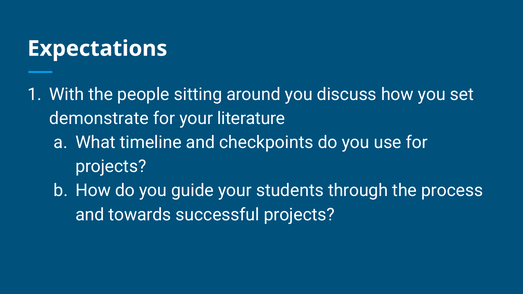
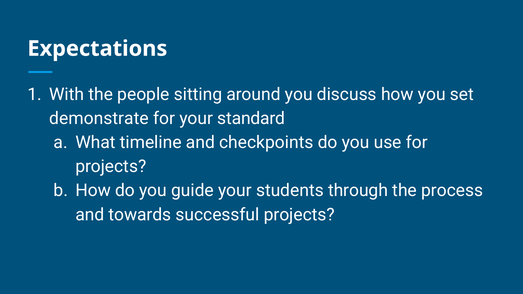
literature: literature -> standard
